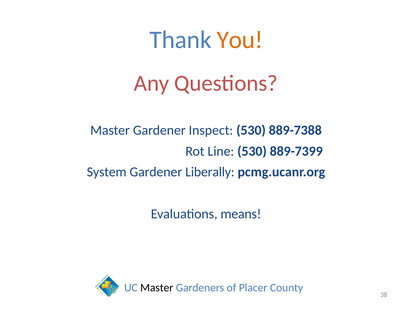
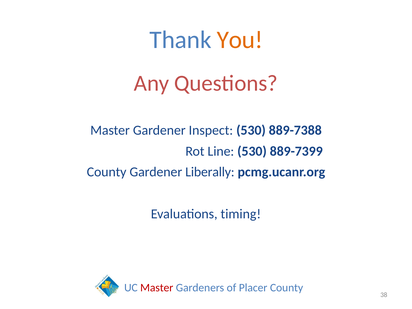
System at (107, 172): System -> County
means: means -> timing
Master at (157, 288) colour: black -> red
